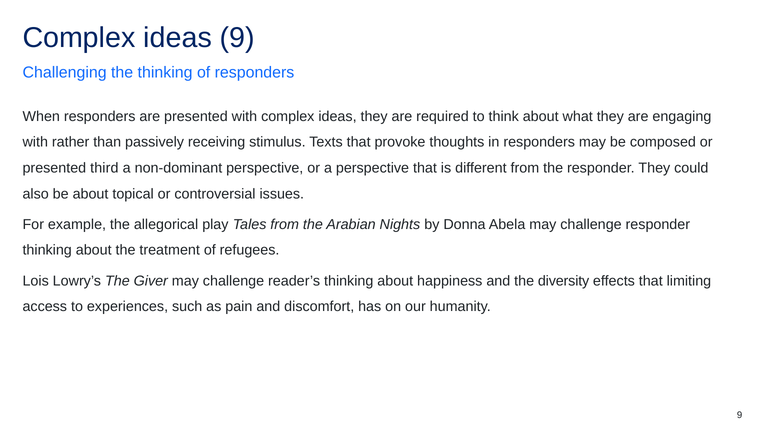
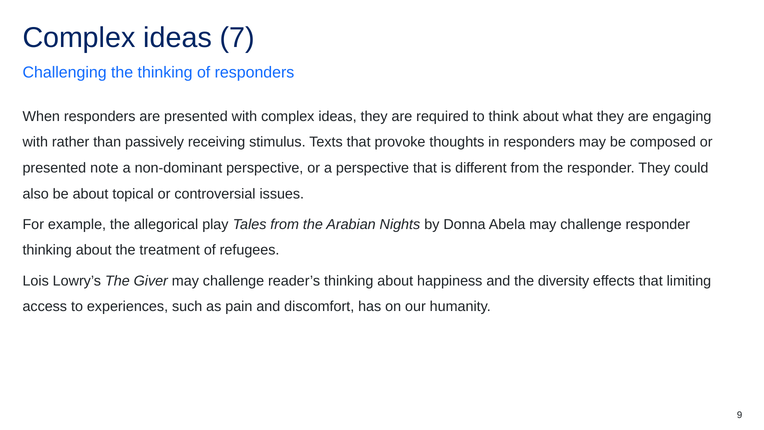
ideas 9: 9 -> 7
third: third -> note
